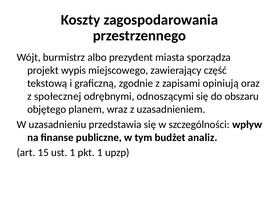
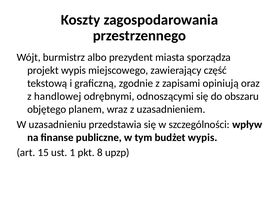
społecznej: społecznej -> handlowej
budżet analiz: analiz -> wypis
pkt 1: 1 -> 8
